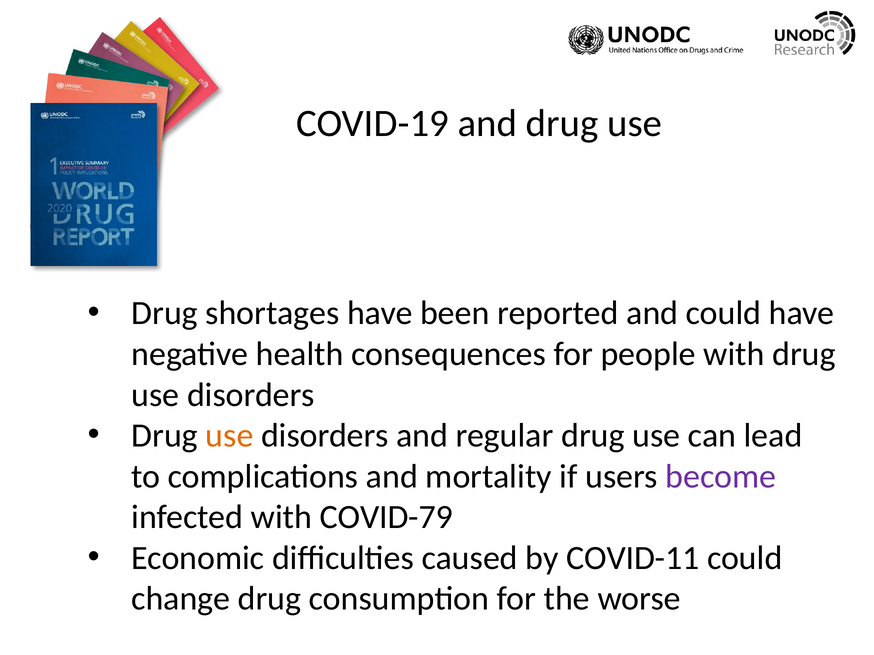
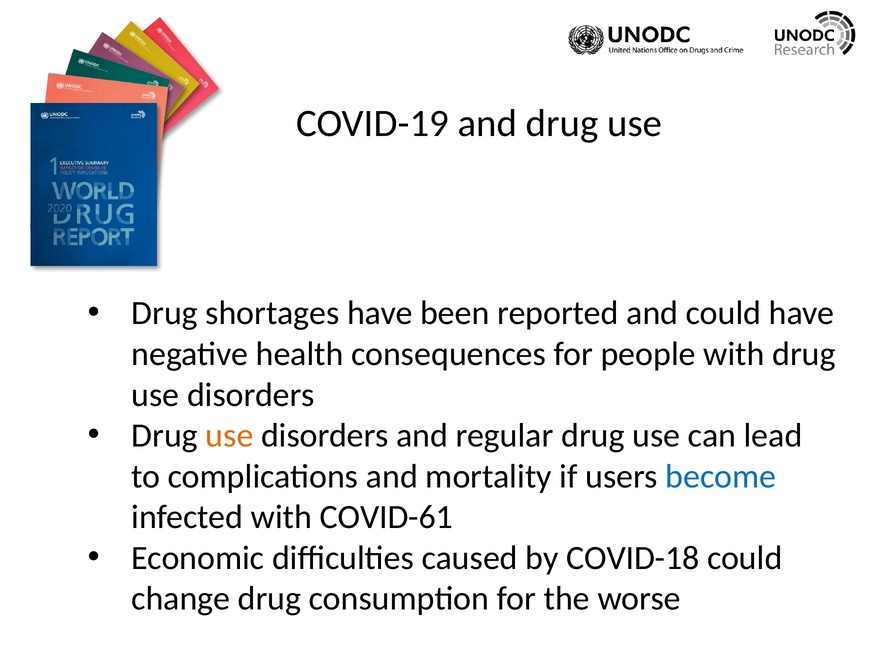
become colour: purple -> blue
COVID-79: COVID-79 -> COVID-61
COVID-11: COVID-11 -> COVID-18
